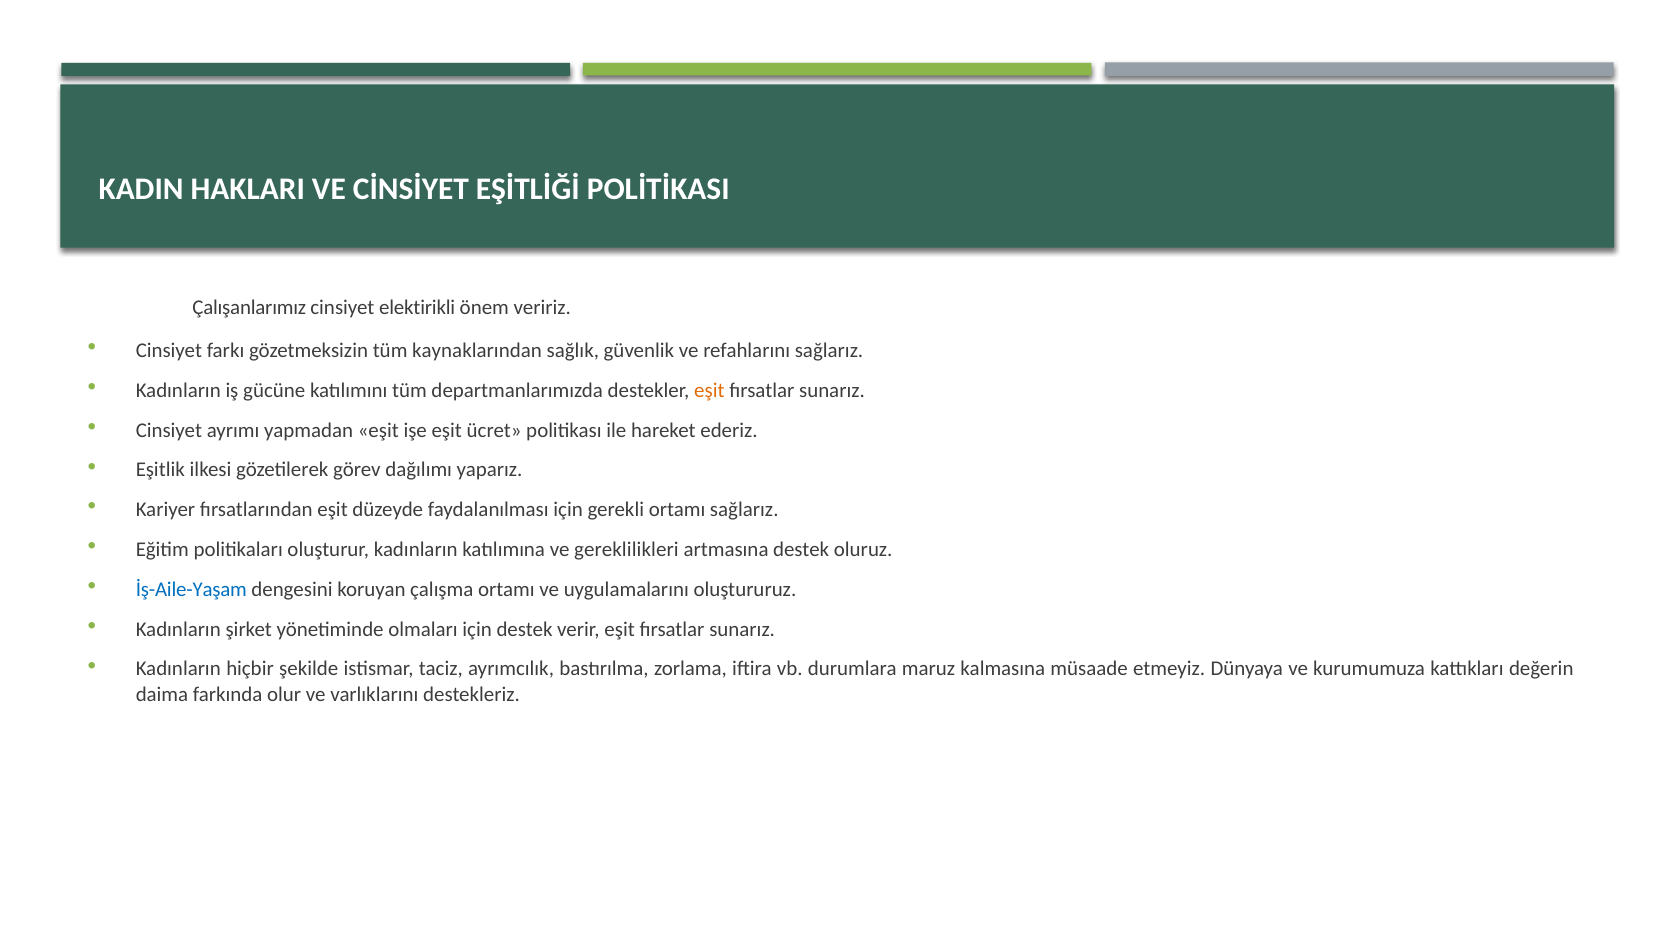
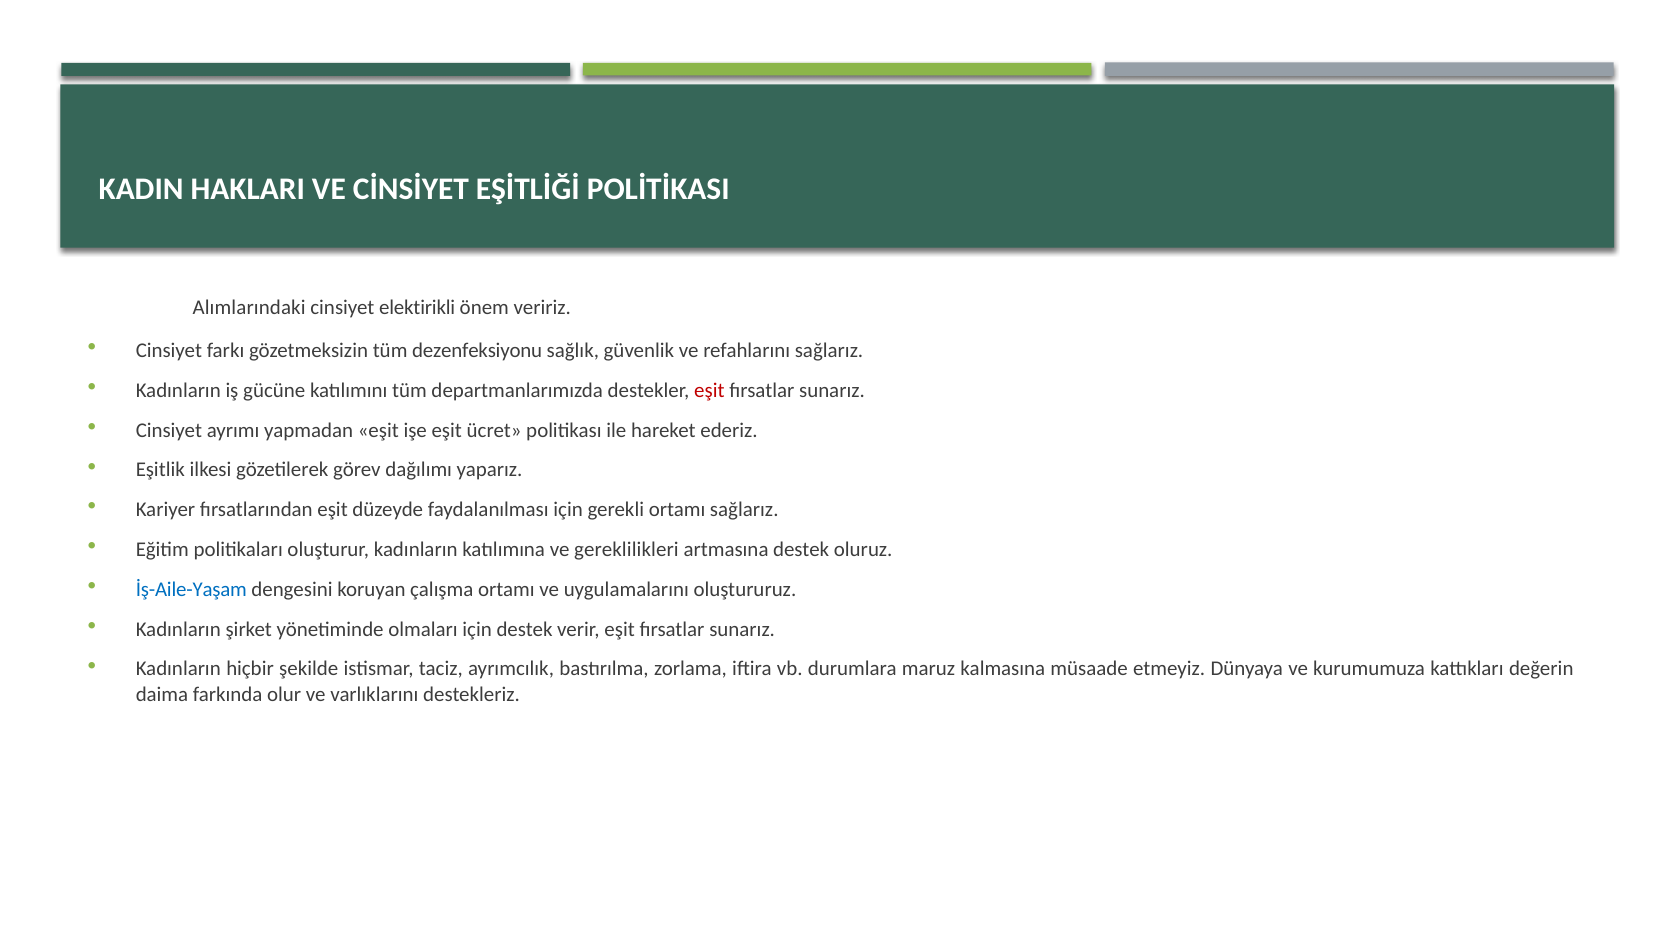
Çalışanlarımız: Çalışanlarımız -> Alımlarındaki
kaynaklarından: kaynaklarından -> dezenfeksiyonu
eşit at (709, 390) colour: orange -> red
